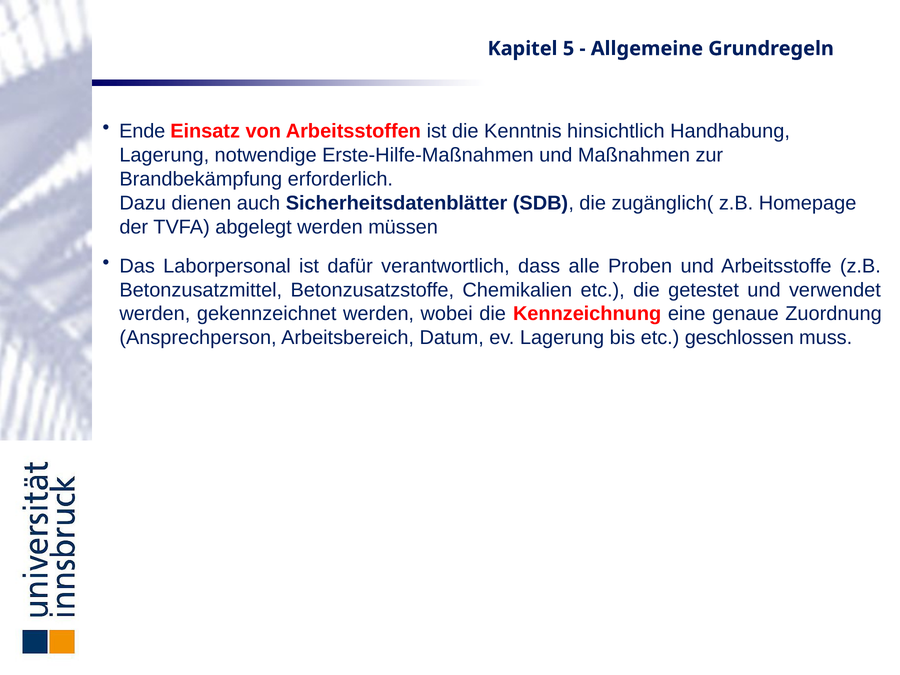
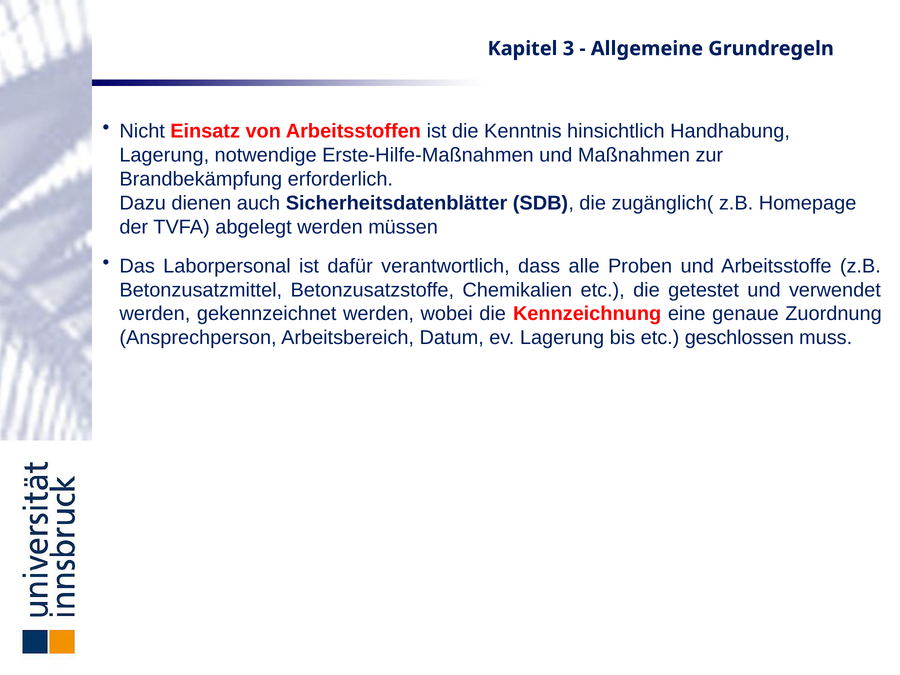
5: 5 -> 3
Ende: Ende -> Nicht
